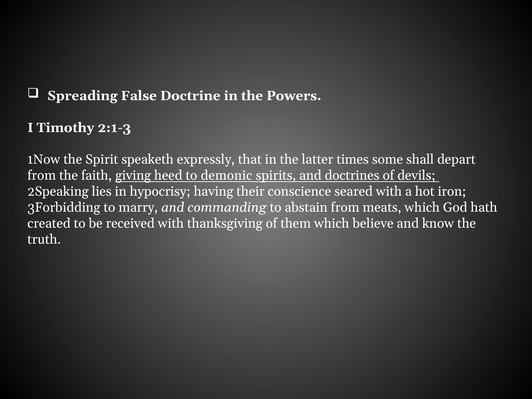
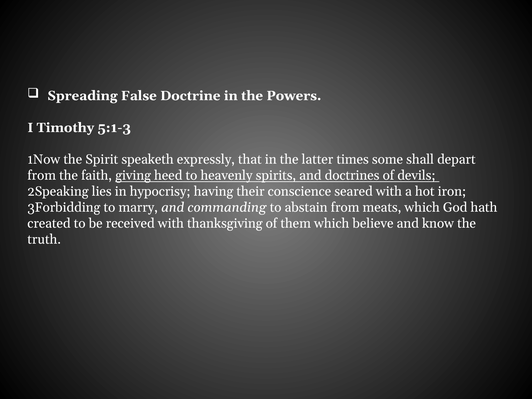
2:1-3: 2:1-3 -> 5:1-3
demonic: demonic -> heavenly
